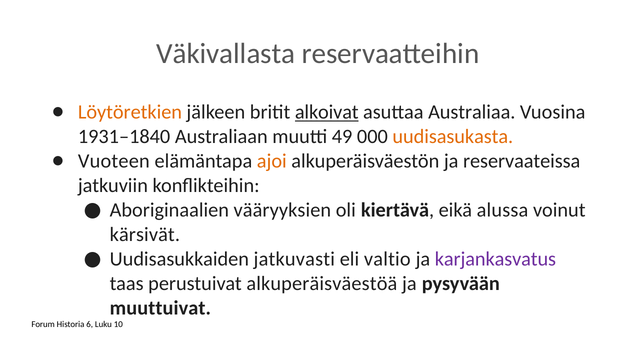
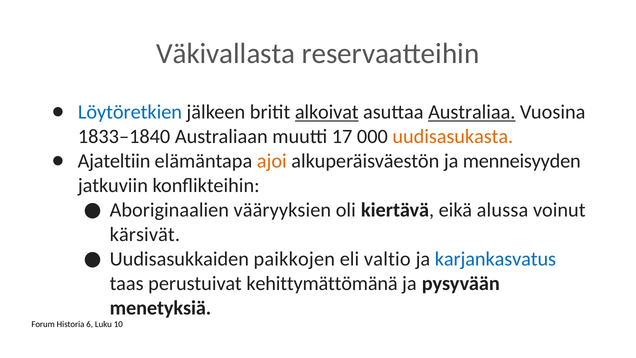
Löytöretkien colour: orange -> blue
Australiaa underline: none -> present
1931–1840: 1931–1840 -> 1833–1840
49: 49 -> 17
Vuoteen: Vuoteen -> Ajateltiin
reservaateissa: reservaateissa -> menneisyyden
jatkuvasti: jatkuvasti -> paikkojen
karjankasvatus colour: purple -> blue
alkuperäisväestöä: alkuperäisväestöä -> kehittymättömänä
muuttuivat: muuttuivat -> menetyksiä
